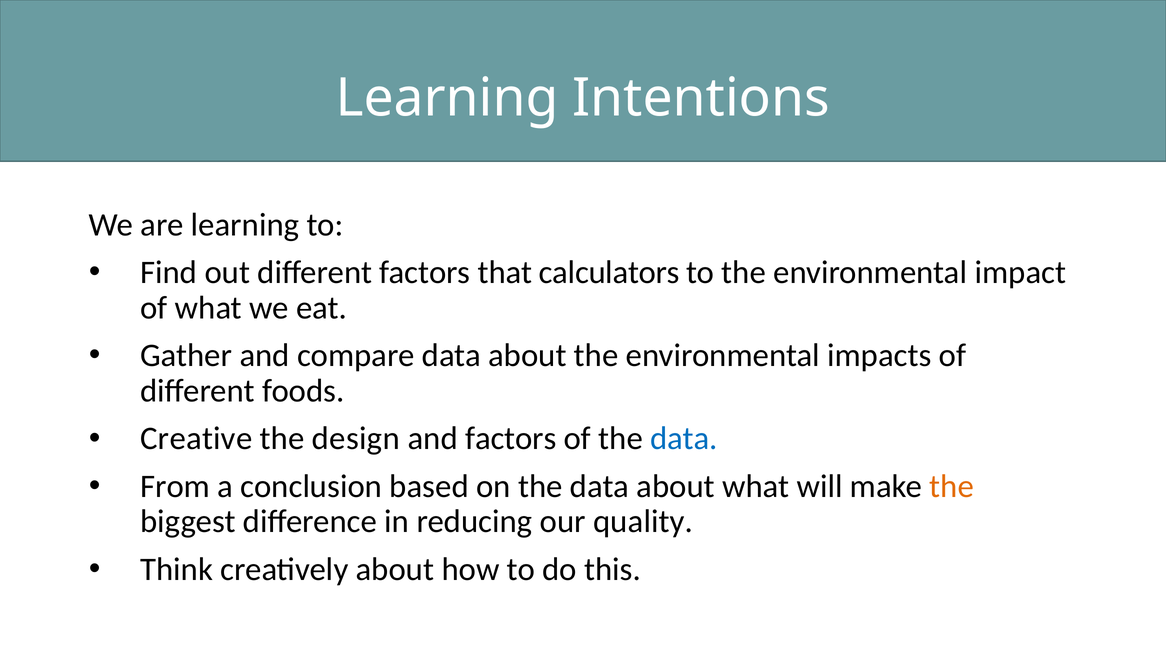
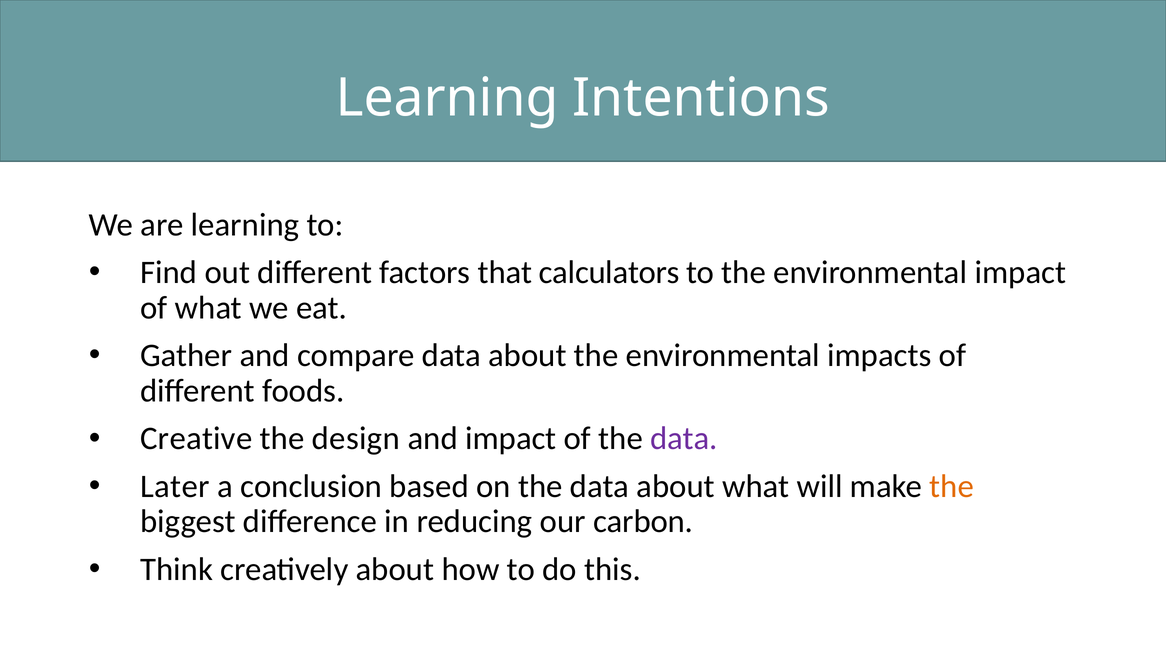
and factors: factors -> impact
data at (684, 438) colour: blue -> purple
From: From -> Later
quality: quality -> carbon
